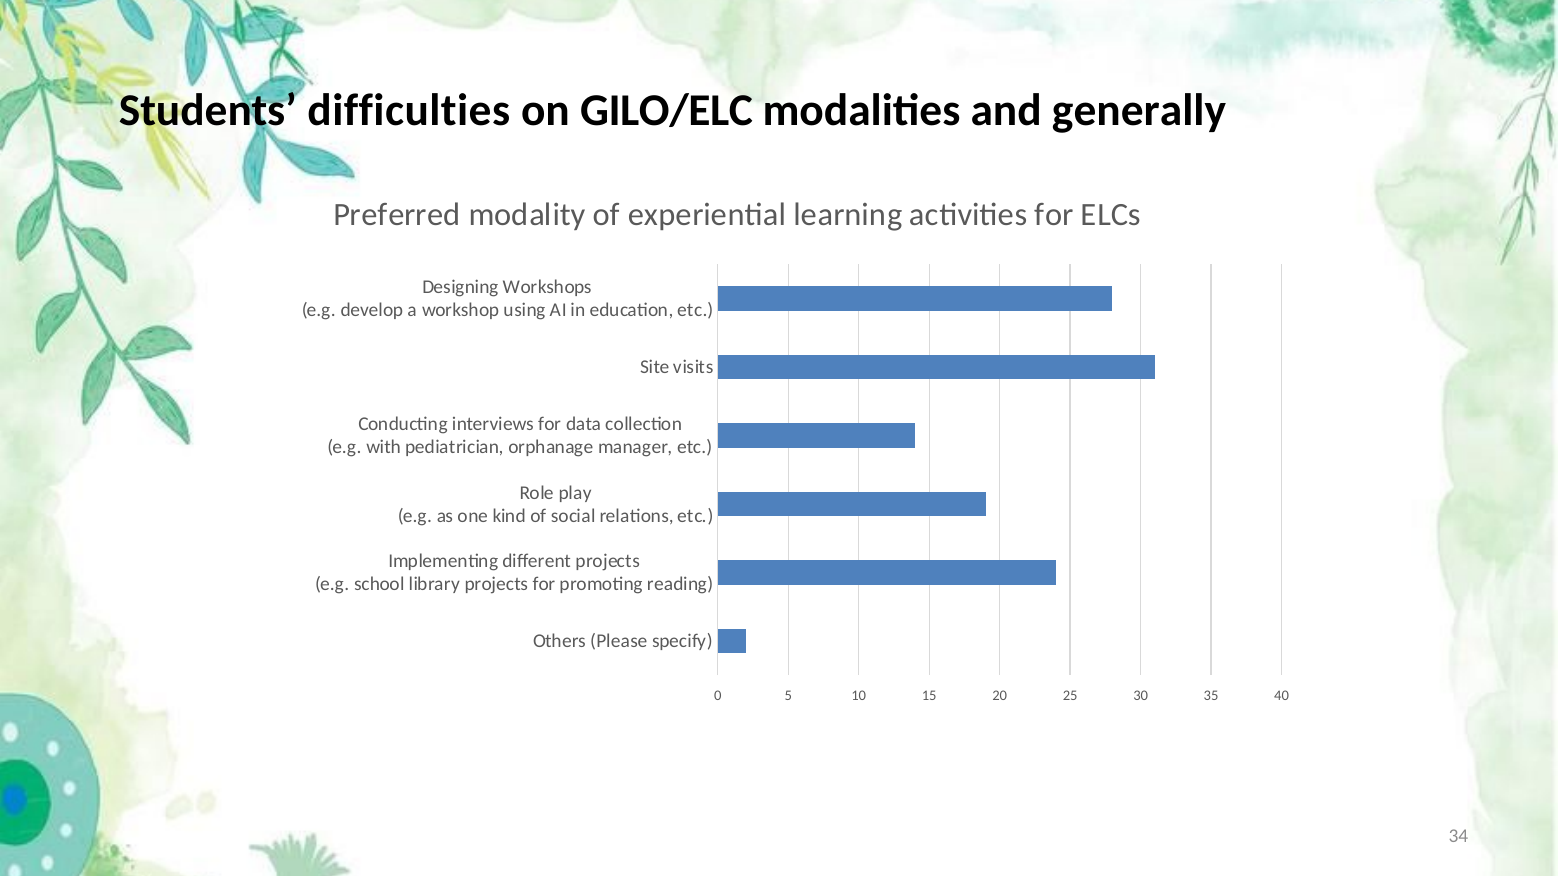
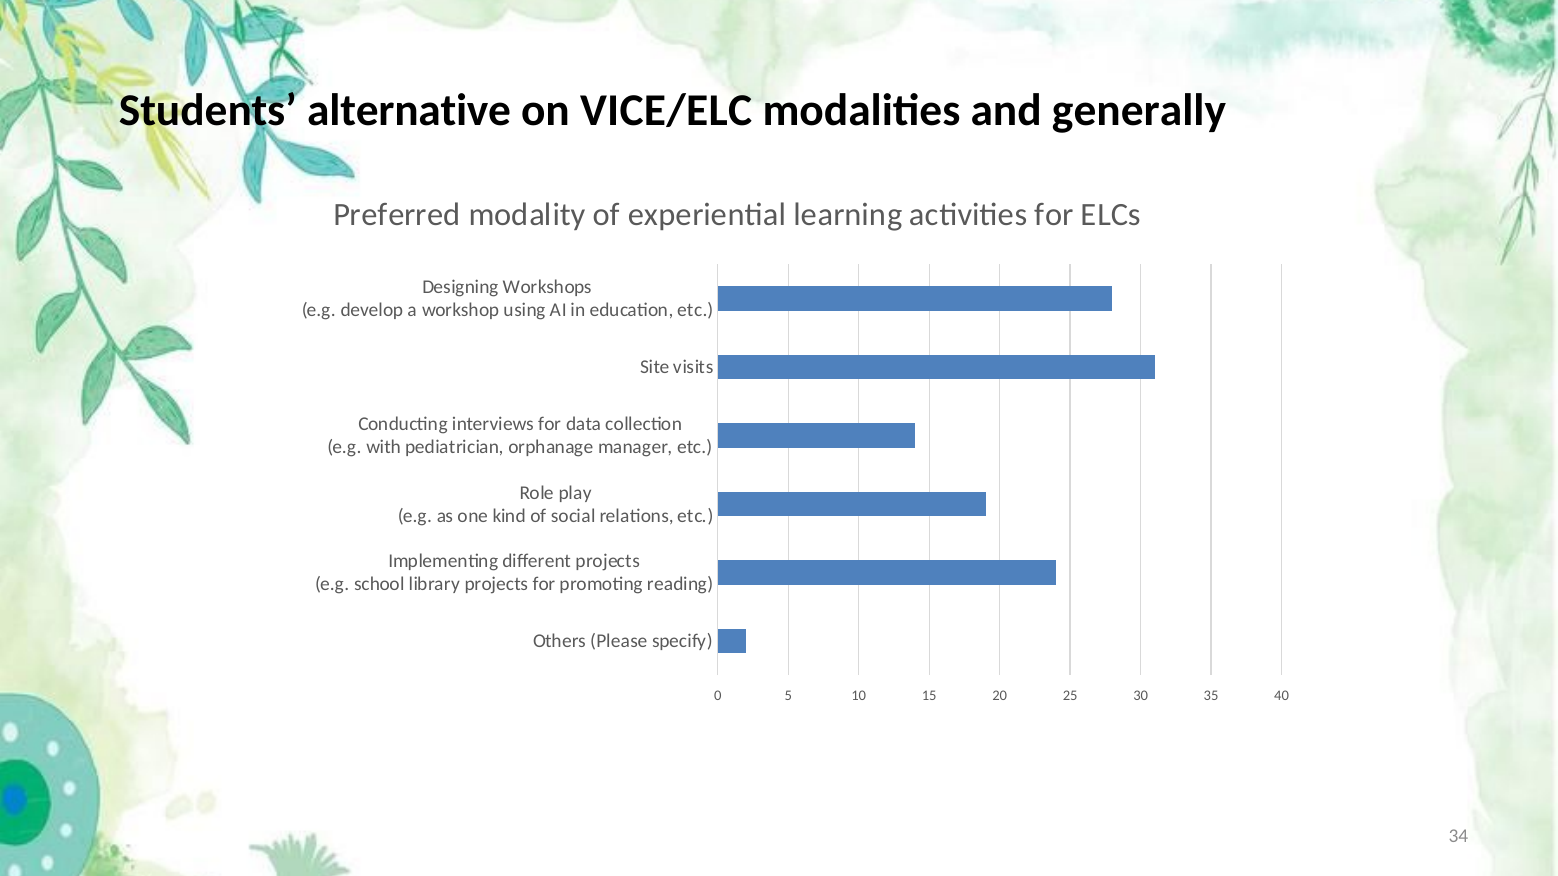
difficulties: difficulties -> alternative
GILO/ELC: GILO/ELC -> VICE/ELC
